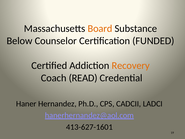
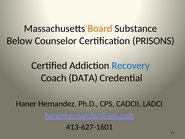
FUNDED: FUNDED -> PRISONS
Recovery colour: orange -> blue
READ: READ -> DATA
